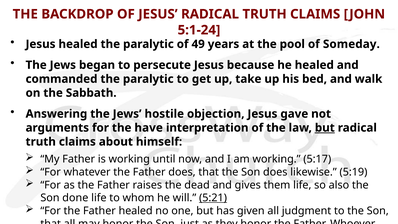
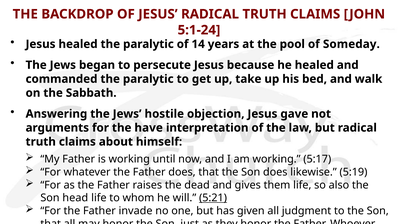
49: 49 -> 14
but at (325, 128) underline: present -> none
done: done -> head
Father healed: healed -> invade
